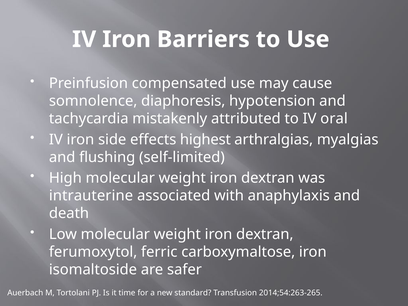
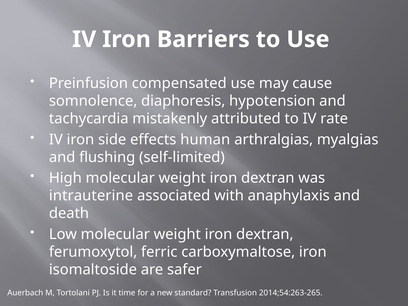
oral: oral -> rate
highest: highest -> human
